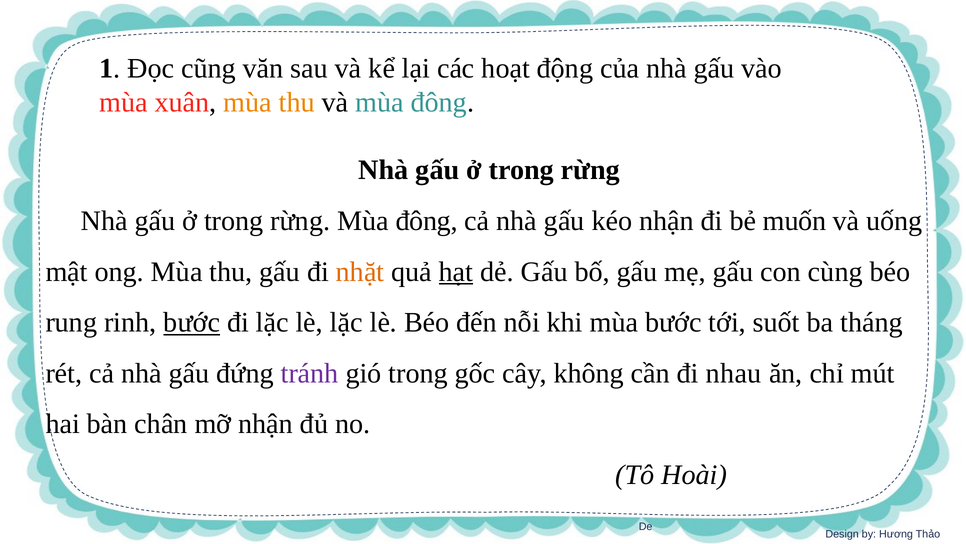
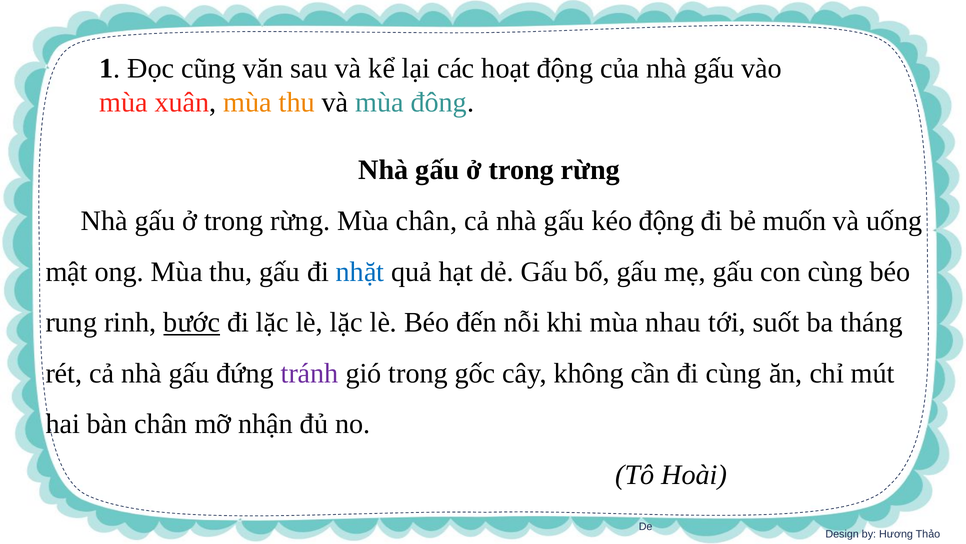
rừng Mùa đông: đông -> chân
kéo nhận: nhận -> động
nhặt colour: orange -> blue
hạt underline: present -> none
mùa bước: bước -> nhau
đi nhau: nhau -> cùng
